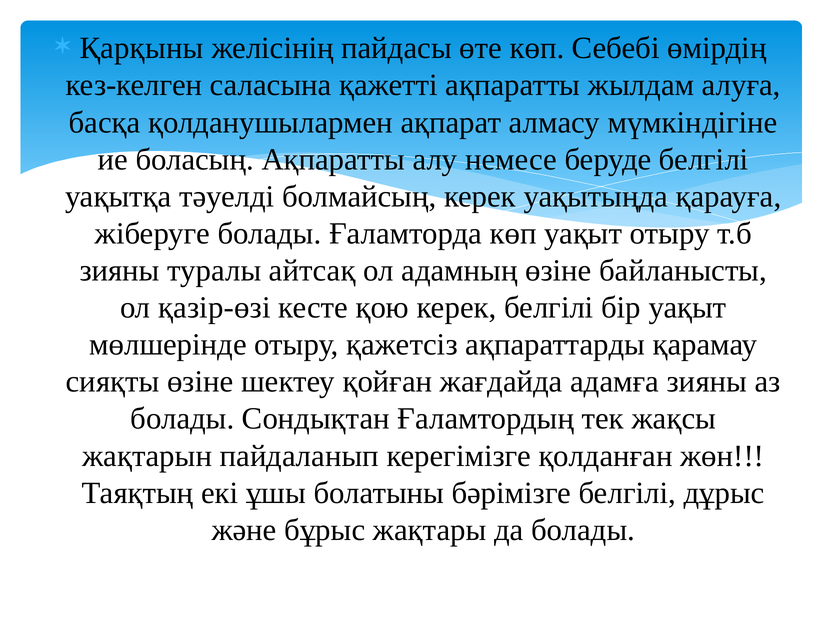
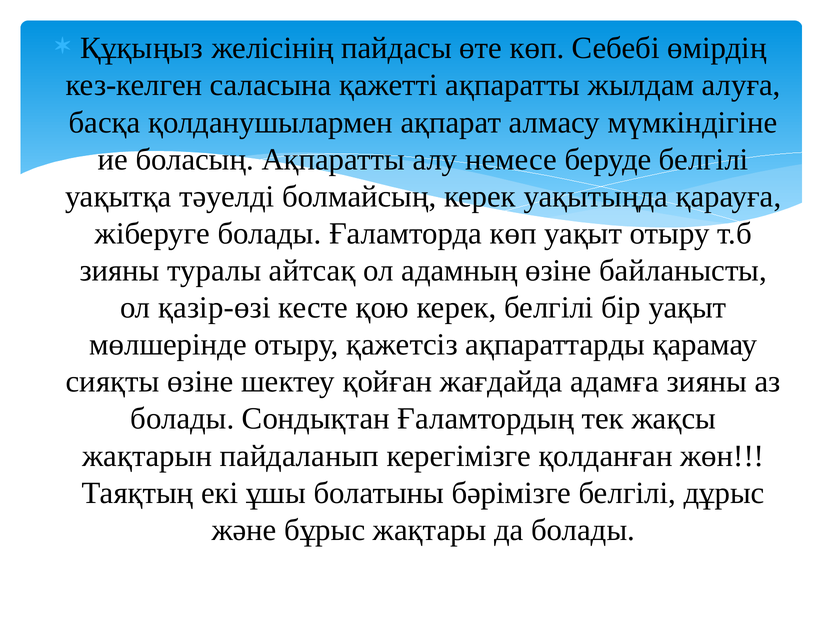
Қарқыны: Қарқыны -> Құқыңыз
